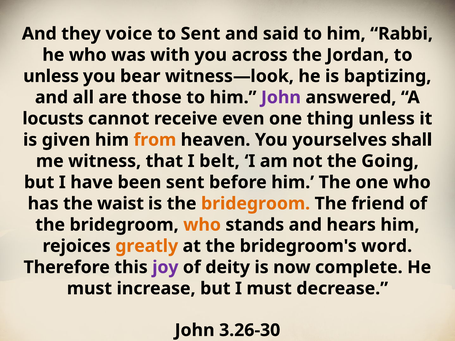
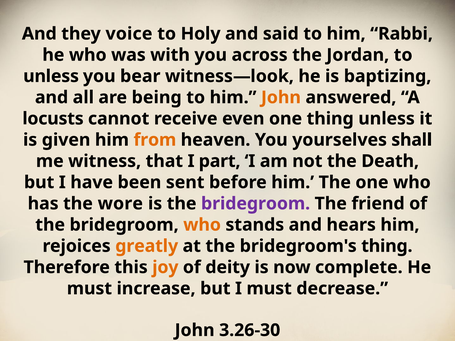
to Sent: Sent -> Holy
those: those -> being
John at (281, 97) colour: purple -> orange
belt: belt -> part
Going: Going -> Death
waist: waist -> wore
bridegroom at (256, 204) colour: orange -> purple
bridegroom's word: word -> thing
joy colour: purple -> orange
